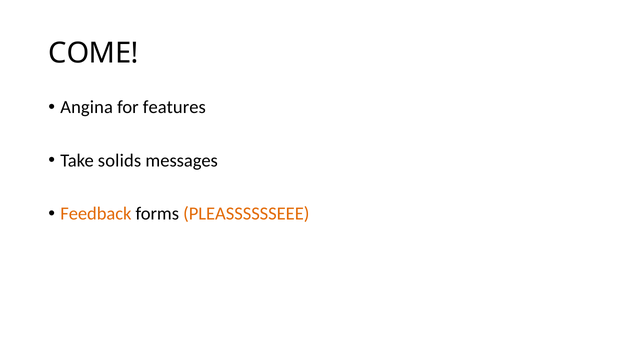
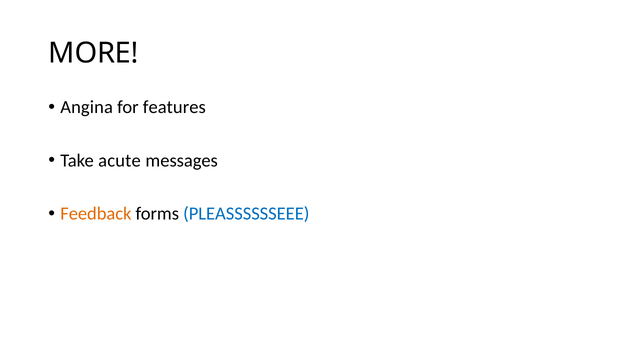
COME: COME -> MORE
solids: solids -> acute
PLEASSSSSSEEE colour: orange -> blue
